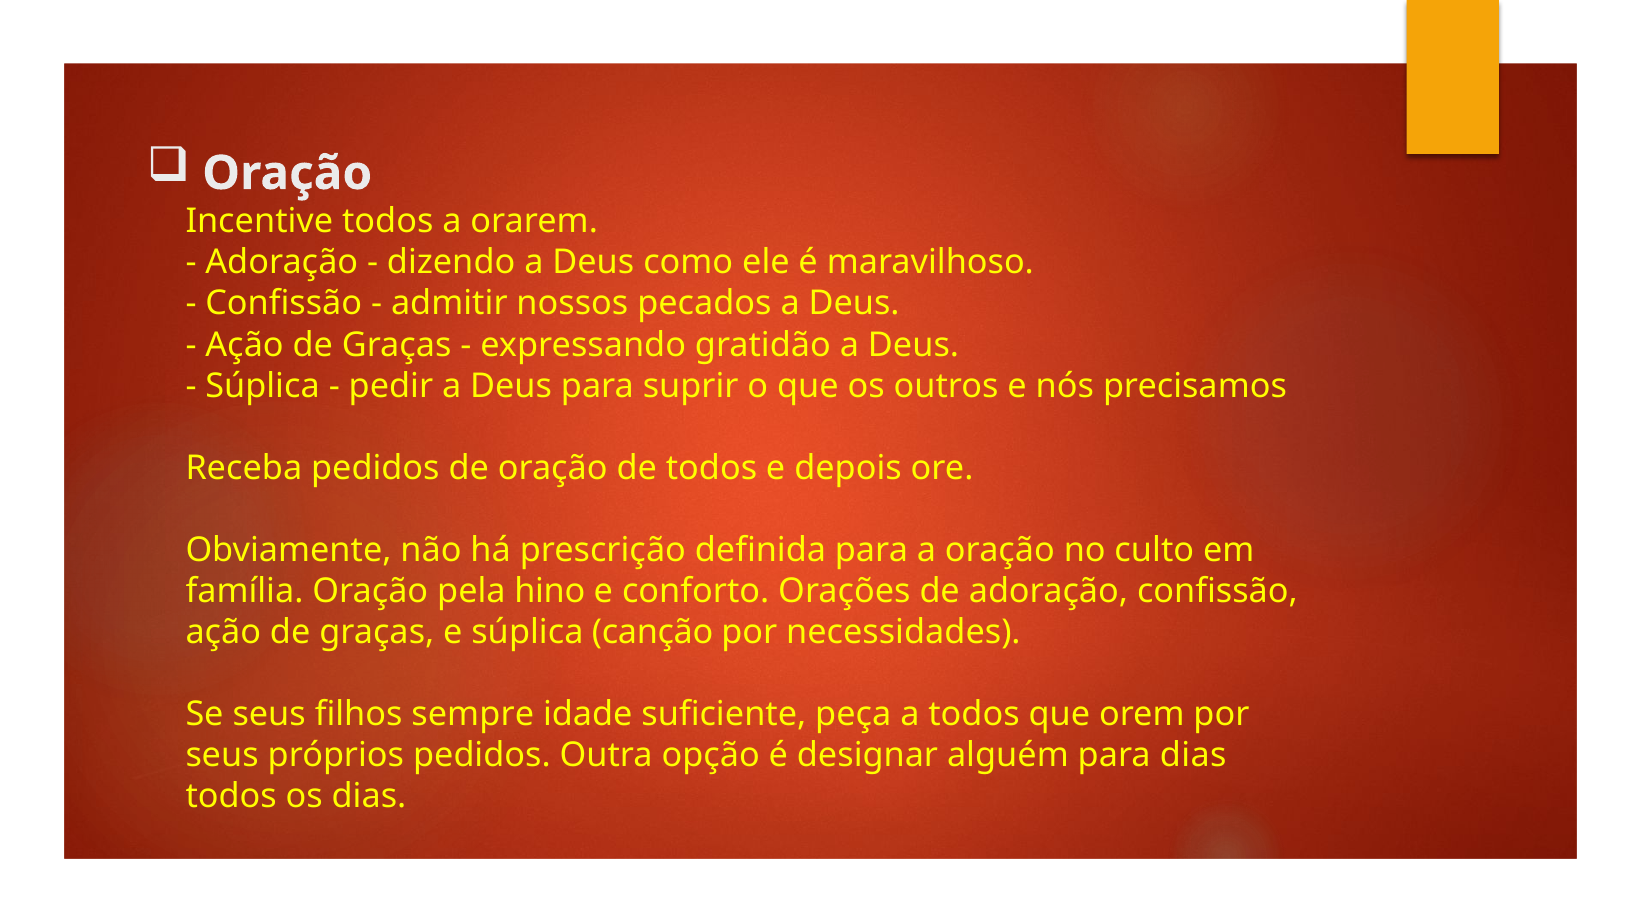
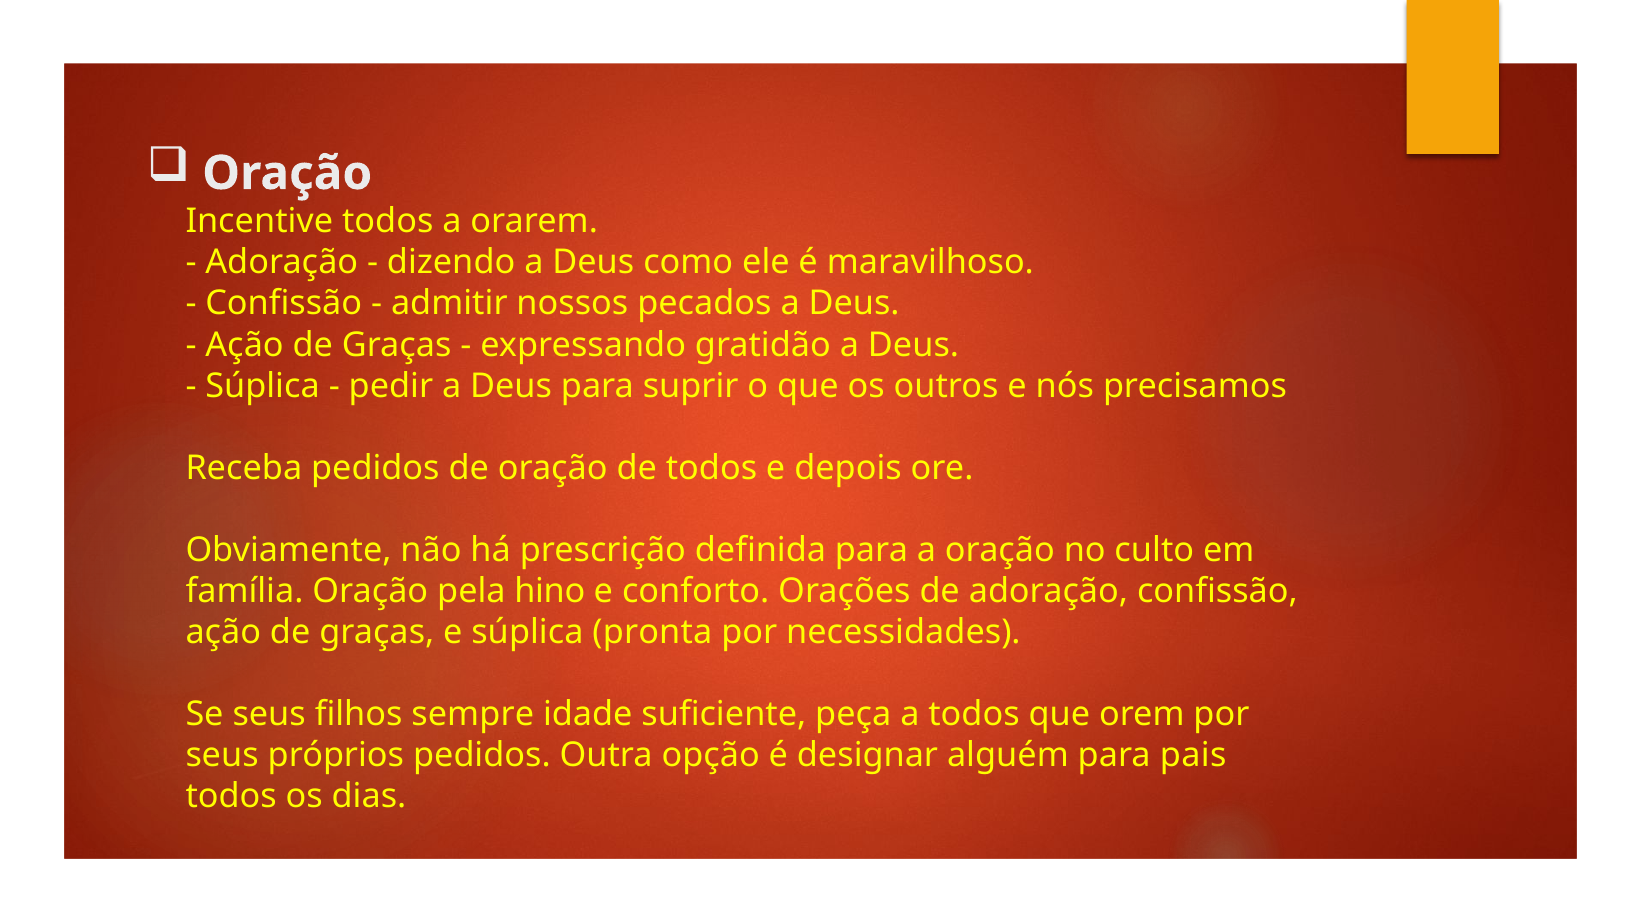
canção: canção -> pronta
para dias: dias -> pais
